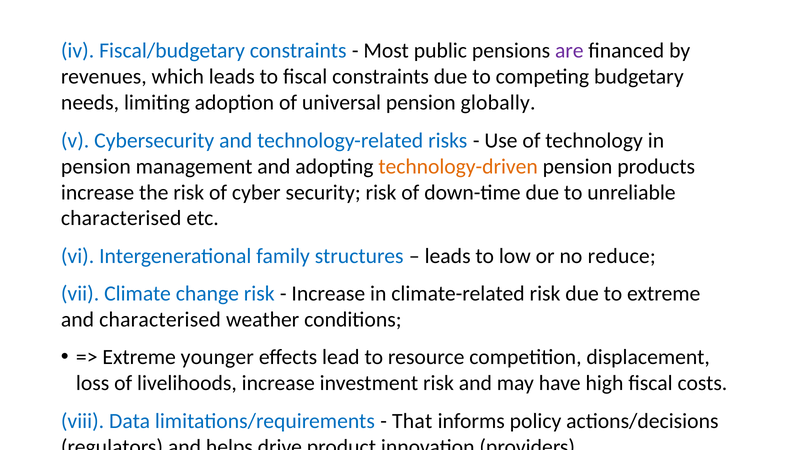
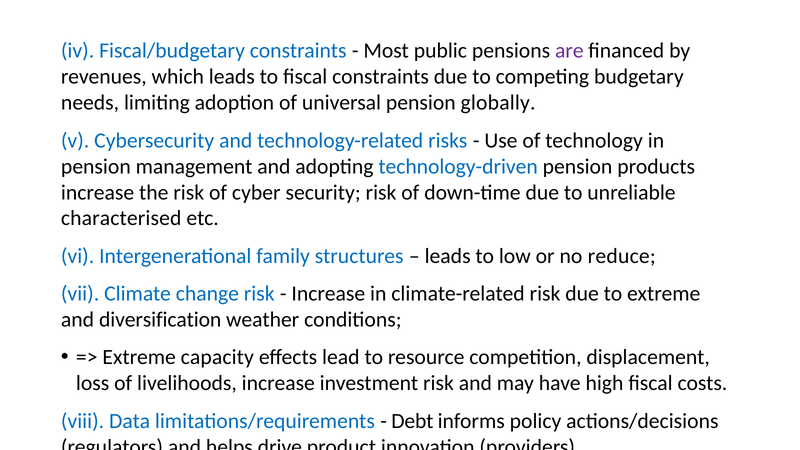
technology-driven colour: orange -> blue
and characterised: characterised -> diversification
younger: younger -> capacity
That: That -> Debt
